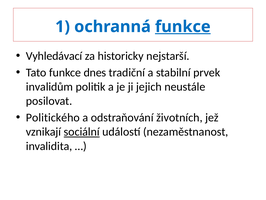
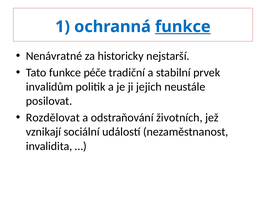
Vyhledávací: Vyhledávací -> Nenávratné
dnes: dnes -> péče
Politického: Politického -> Rozdělovat
sociální underline: present -> none
